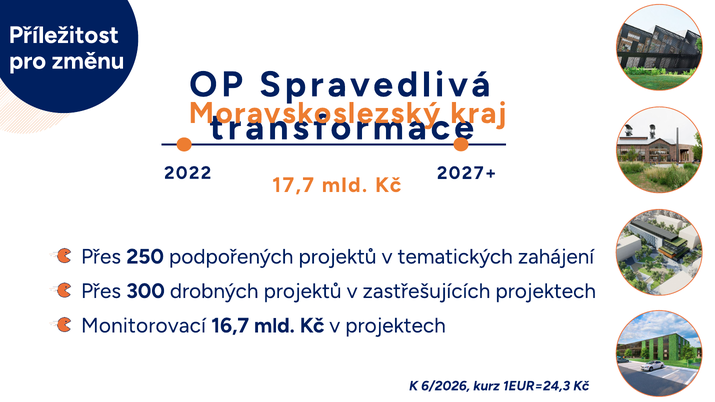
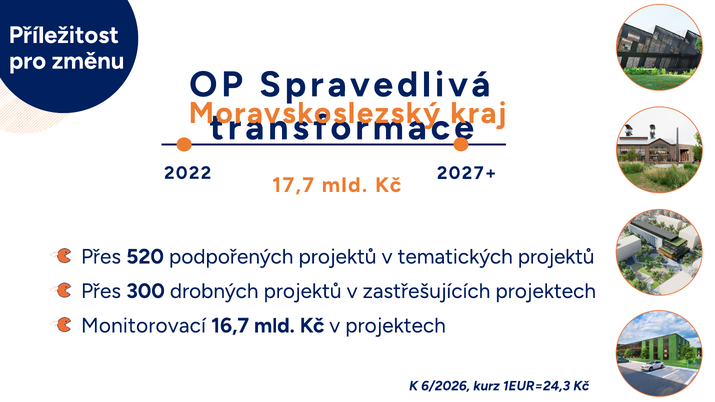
250: 250 -> 520
tematických zahájení: zahájení -> projektů
